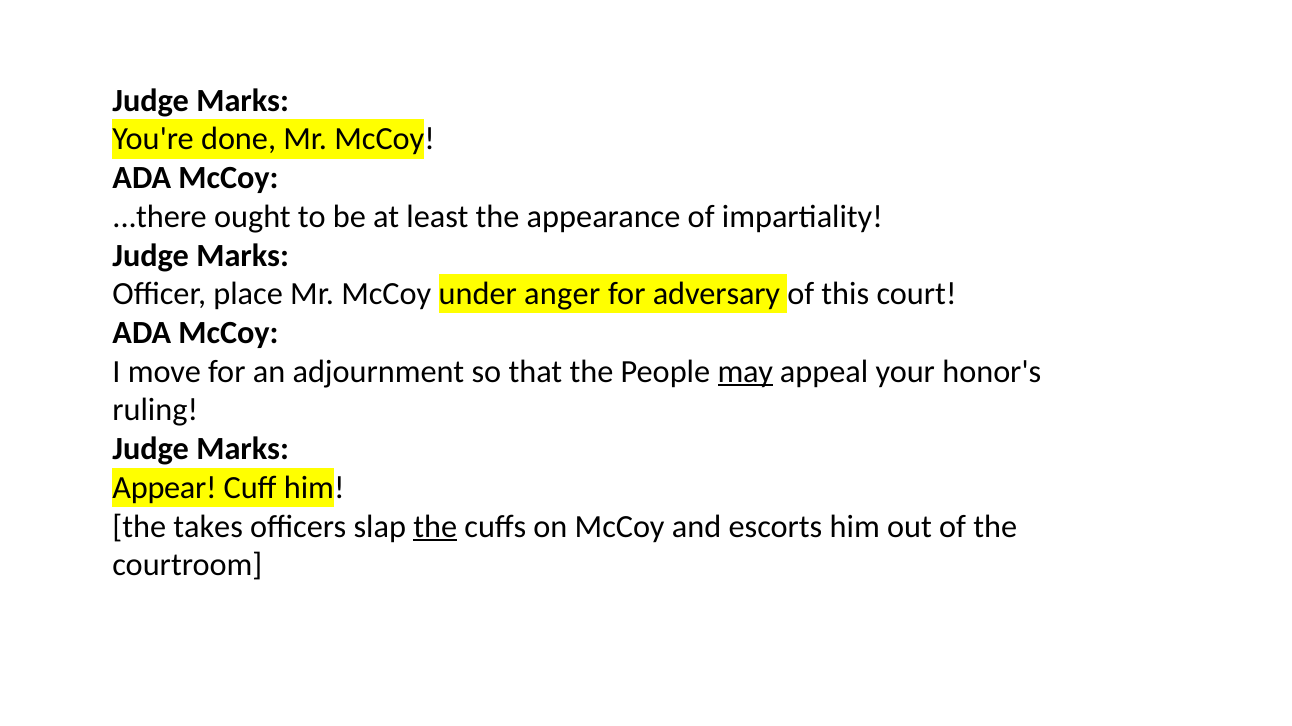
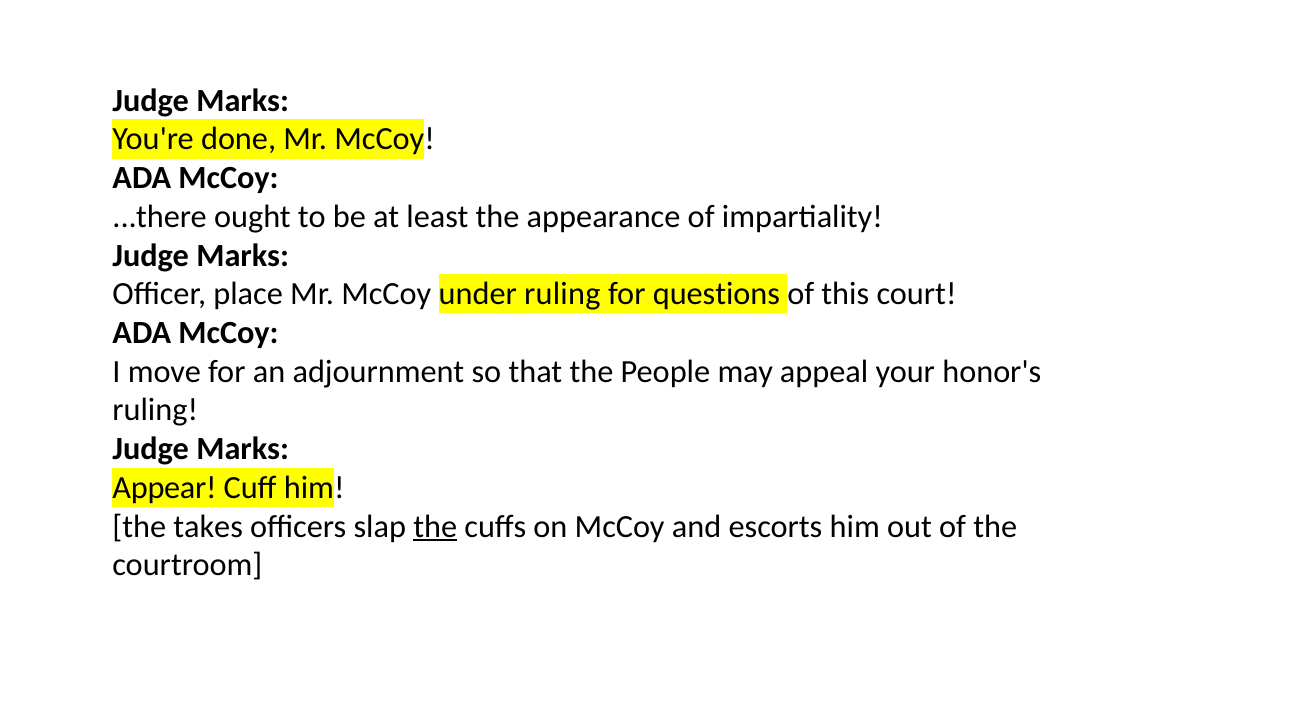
under anger: anger -> ruling
adversary: adversary -> questions
may underline: present -> none
